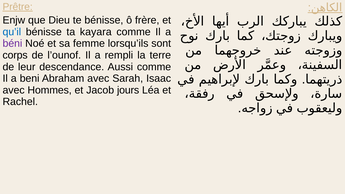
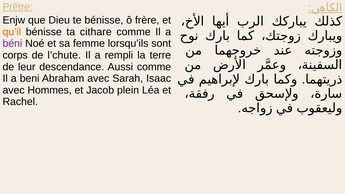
qu’il colour: blue -> orange
kayara: kayara -> cithare
l’ounof: l’ounof -> l’chute
jours: jours -> plein
